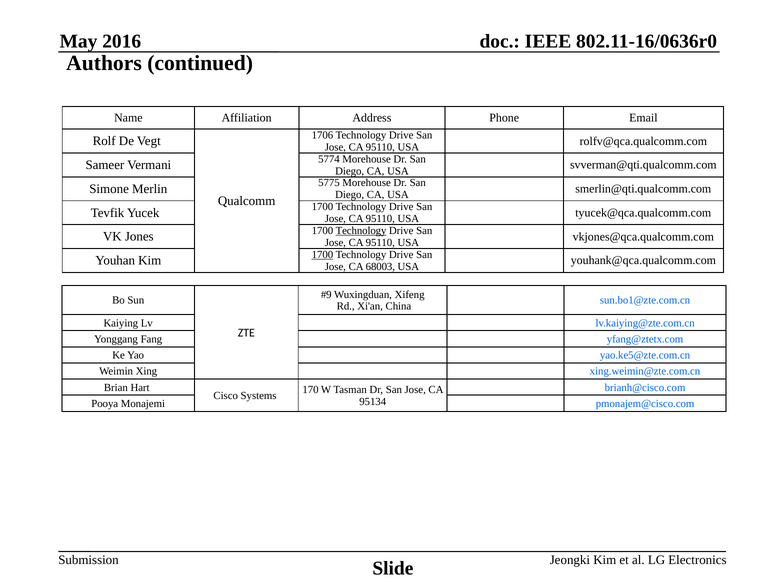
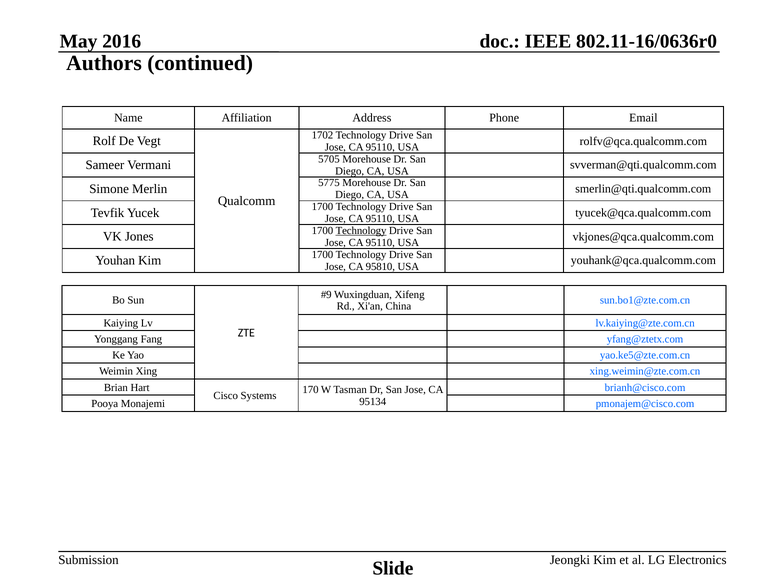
1706: 1706 -> 1702
5774: 5774 -> 5705
1700 at (322, 254) underline: present -> none
68003: 68003 -> 95810
